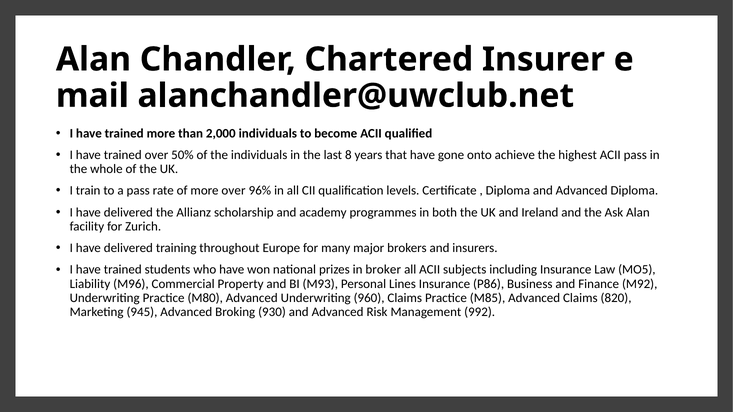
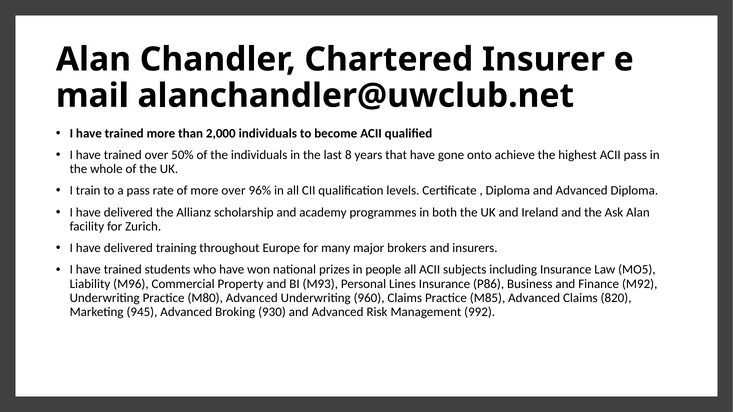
broker: broker -> people
